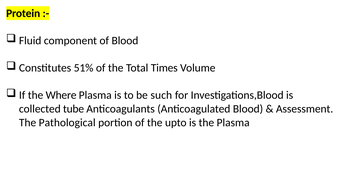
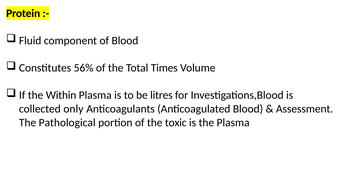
51%: 51% -> 56%
Where: Where -> Within
such: such -> litres
tube: tube -> only
upto: upto -> toxic
